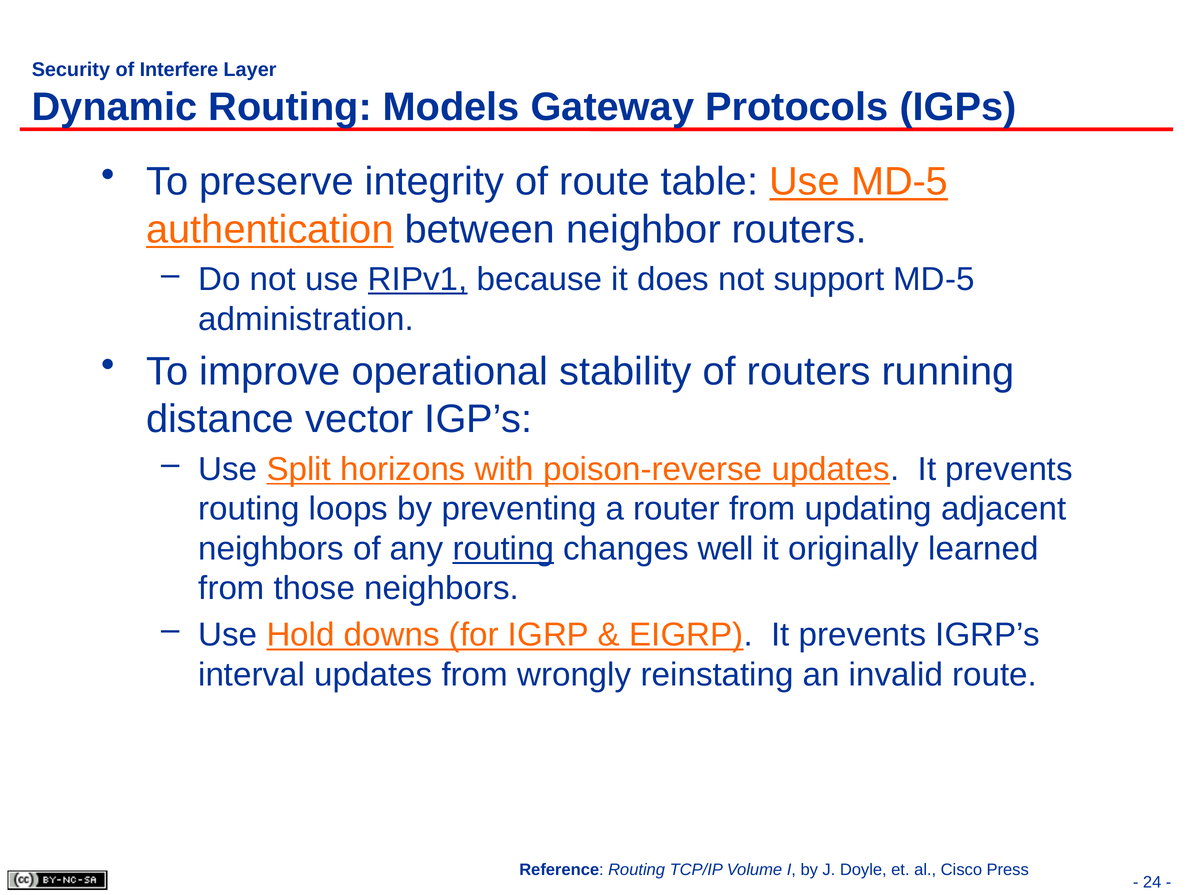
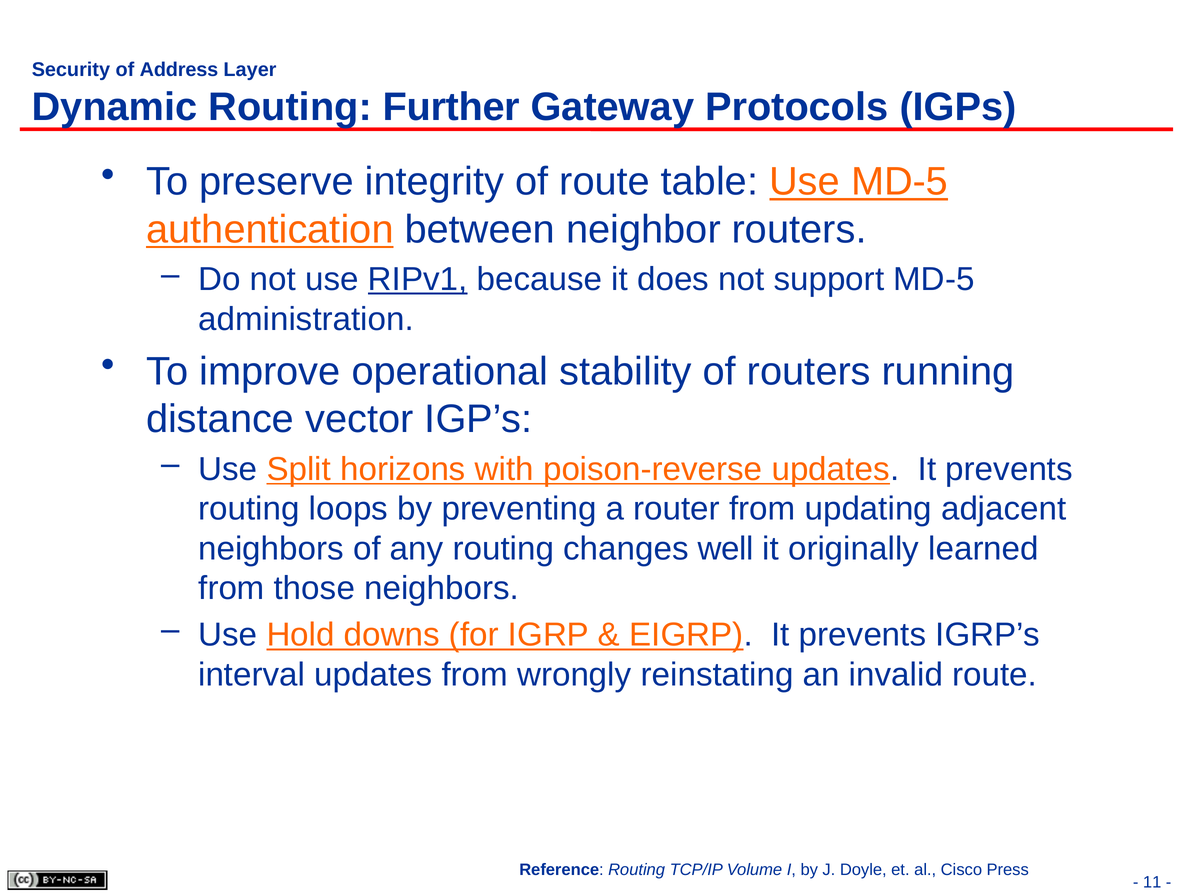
Interfere: Interfere -> Address
Models: Models -> Further
routing at (503, 548) underline: present -> none
24: 24 -> 11
